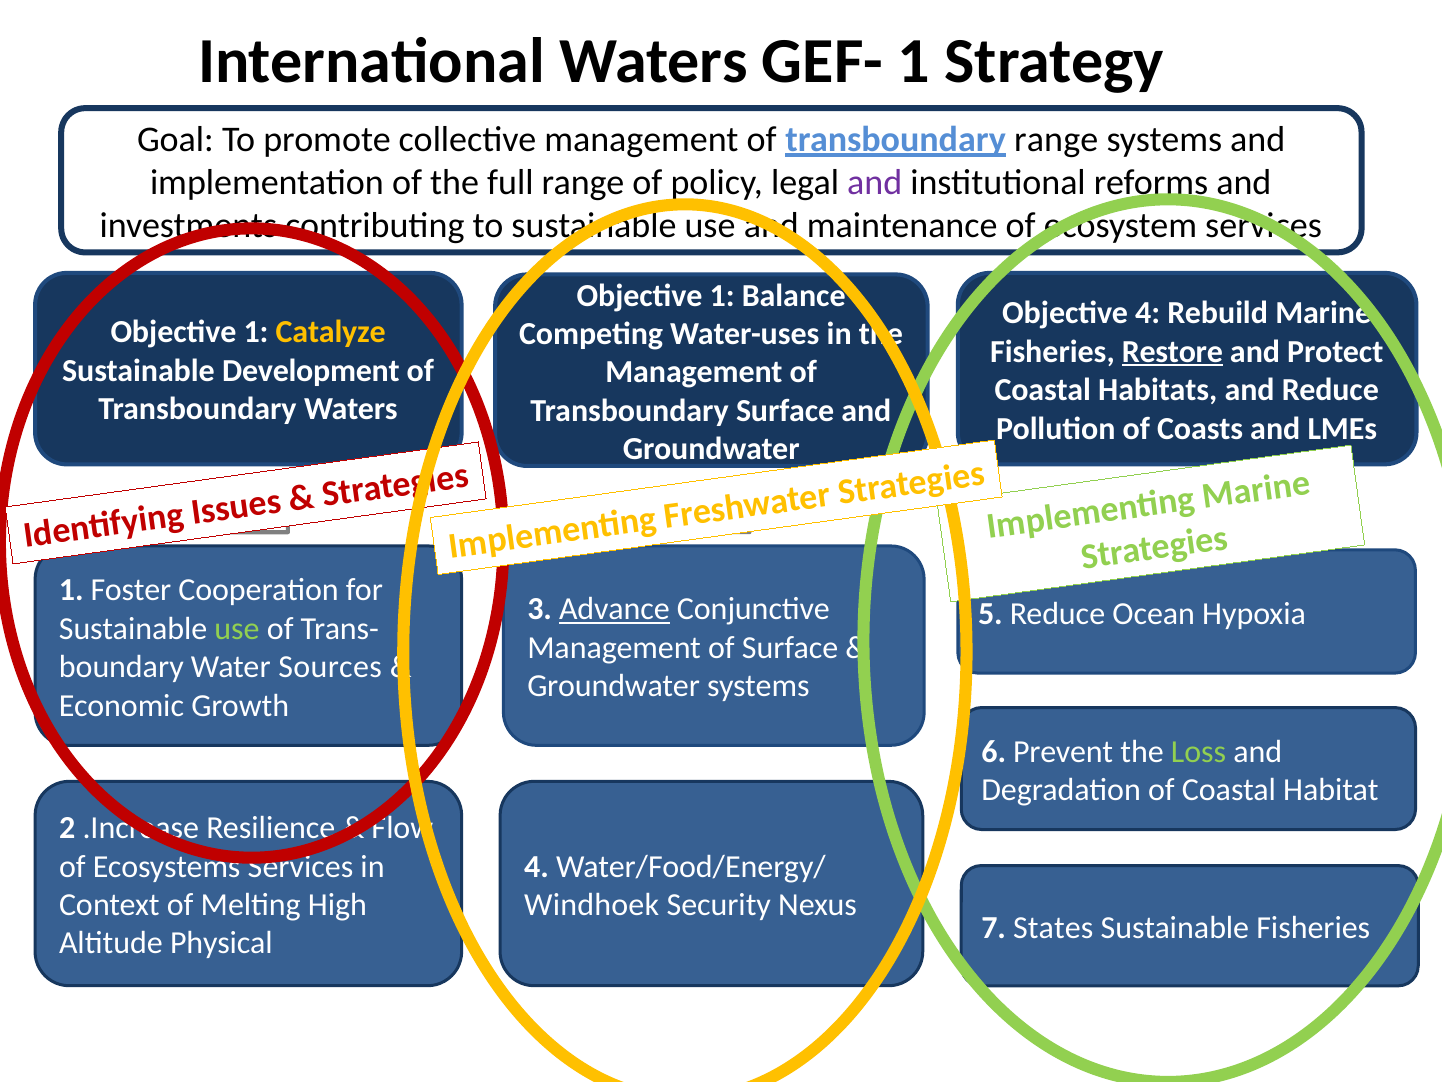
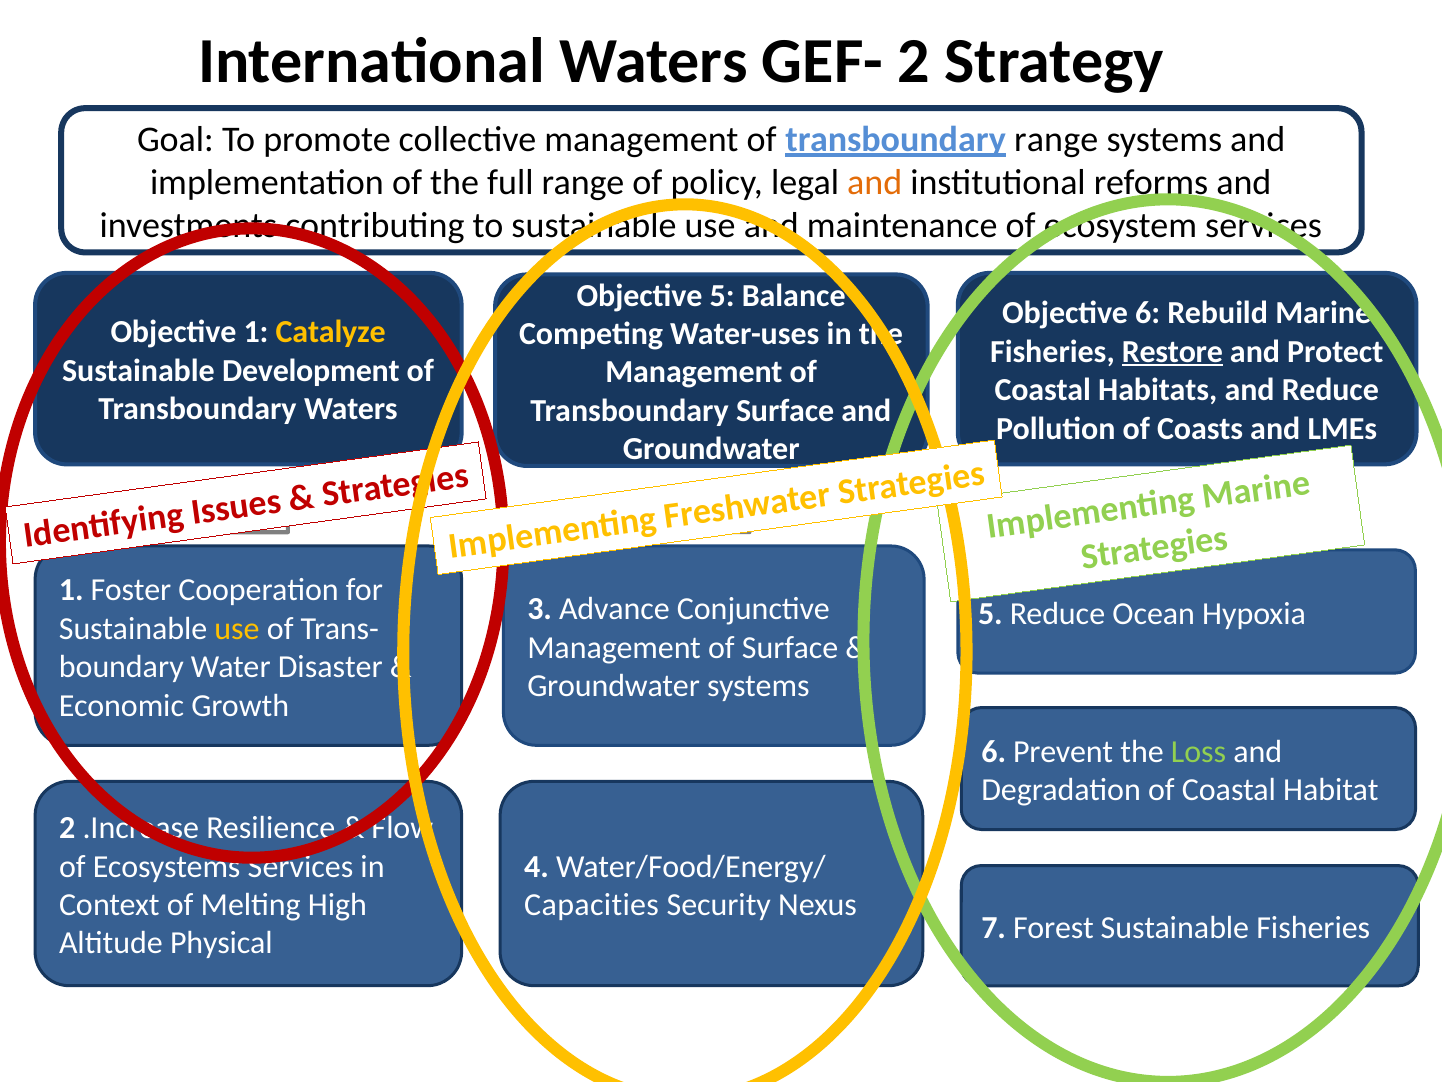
GEF- 1: 1 -> 2
and at (875, 183) colour: purple -> orange
1 at (722, 295): 1 -> 5
Objective 4: 4 -> 6
Advance underline: present -> none
use at (237, 628) colour: light green -> yellow
Sources: Sources -> Disaster
Windhoek: Windhoek -> Capacities
States: States -> Forest
